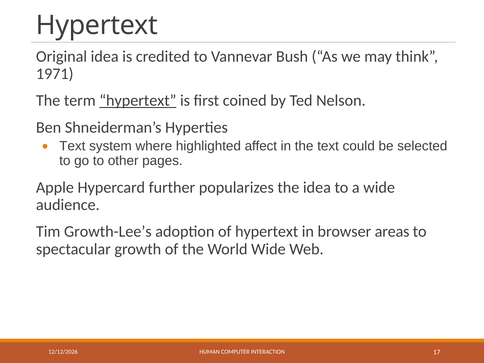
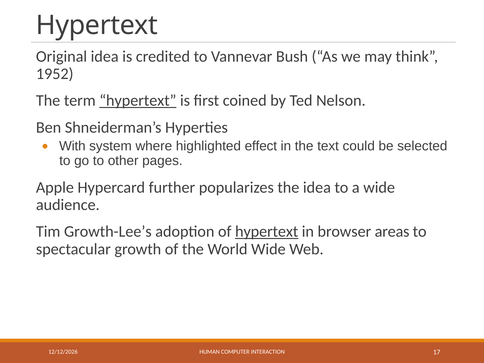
1971: 1971 -> 1952
Text at (72, 146): Text -> With
affect: affect -> effect
hypertext at (267, 232) underline: none -> present
